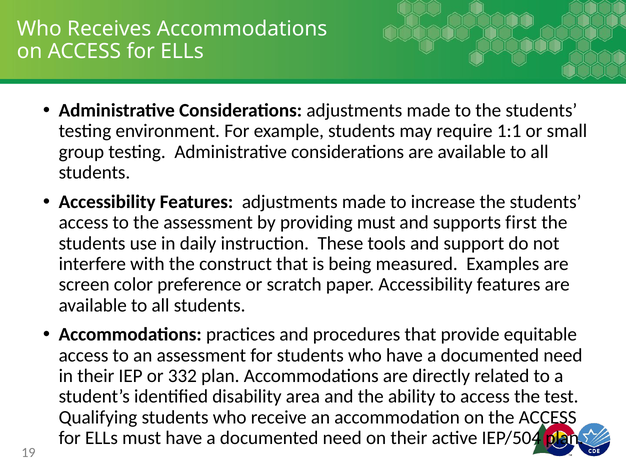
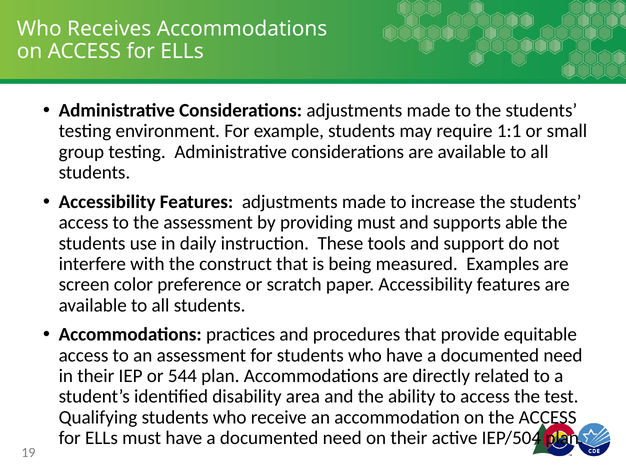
first: first -> able
332: 332 -> 544
